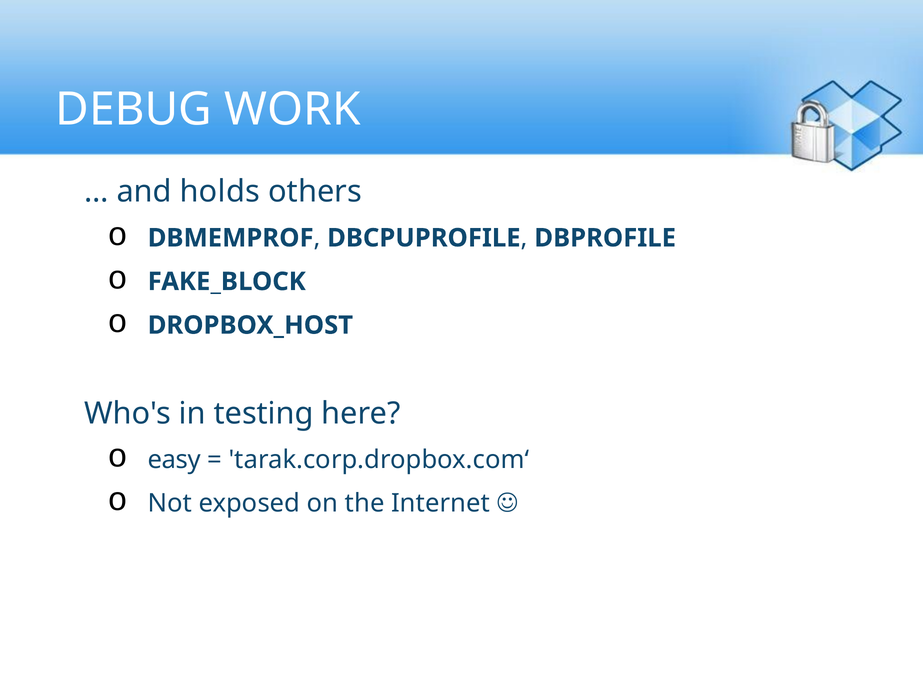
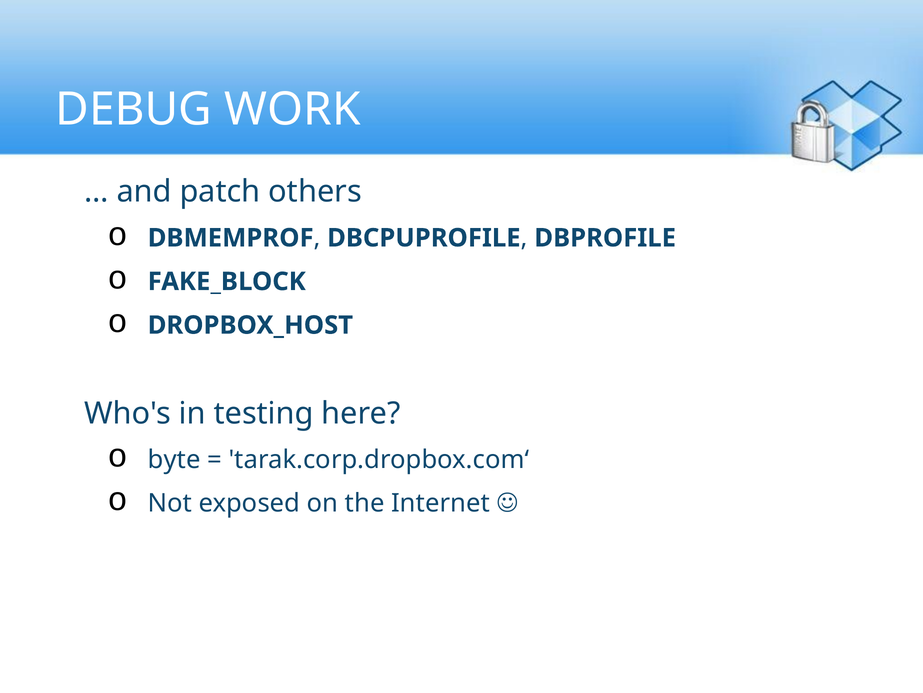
holds: holds -> patch
easy: easy -> byte
